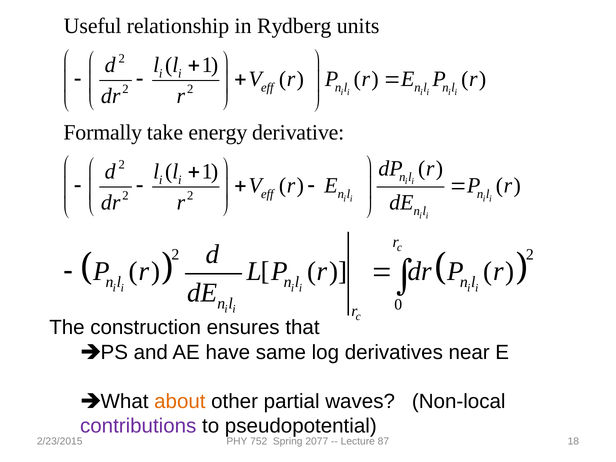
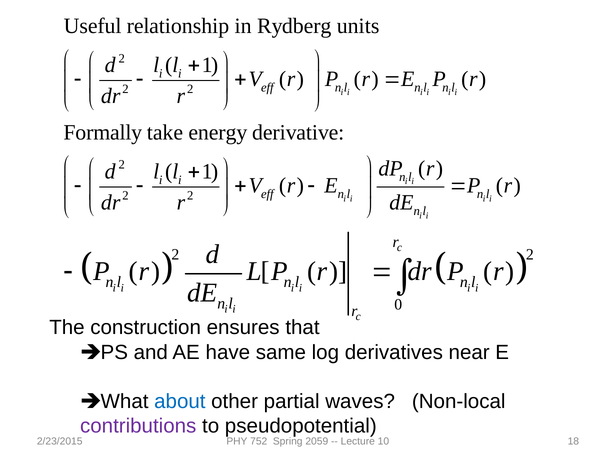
about colour: orange -> blue
2077: 2077 -> 2059
87: 87 -> 10
